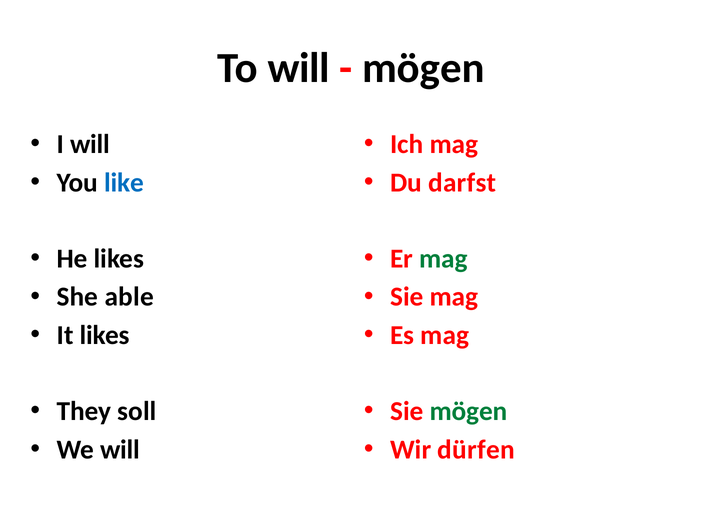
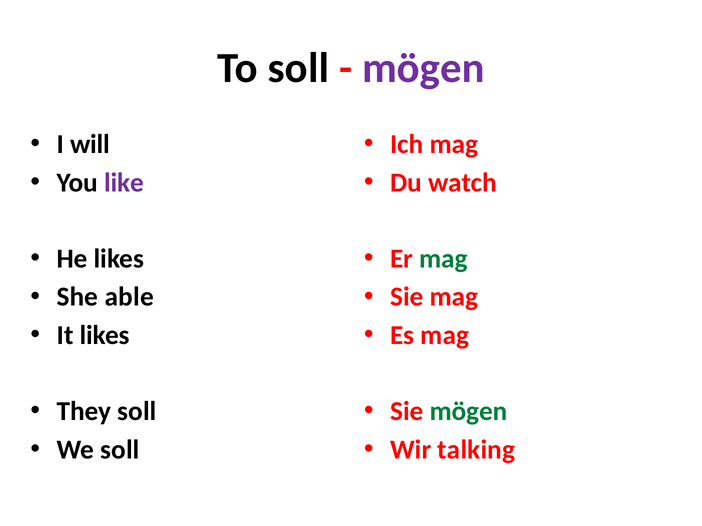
To will: will -> soll
mögen at (423, 68) colour: black -> purple
like colour: blue -> purple
darfst: darfst -> watch
We will: will -> soll
dürfen: dürfen -> talking
